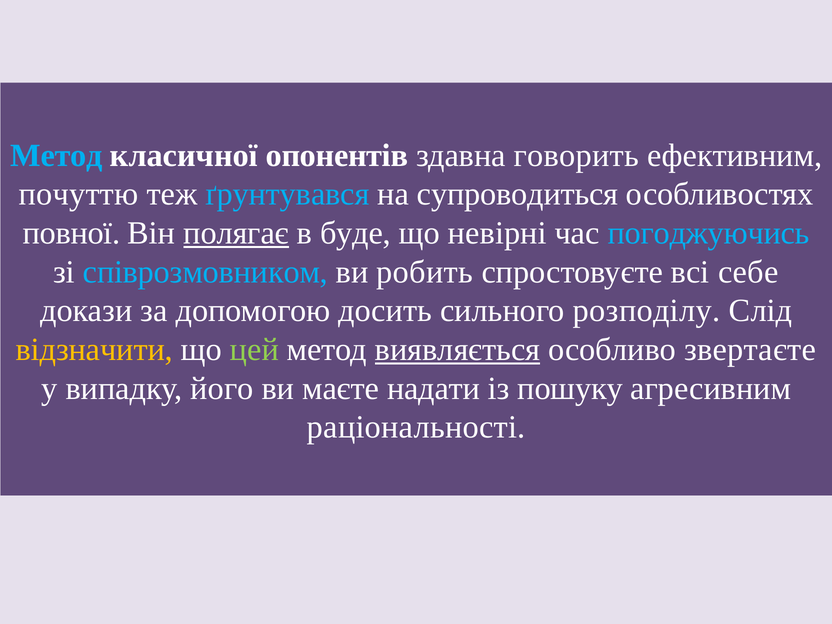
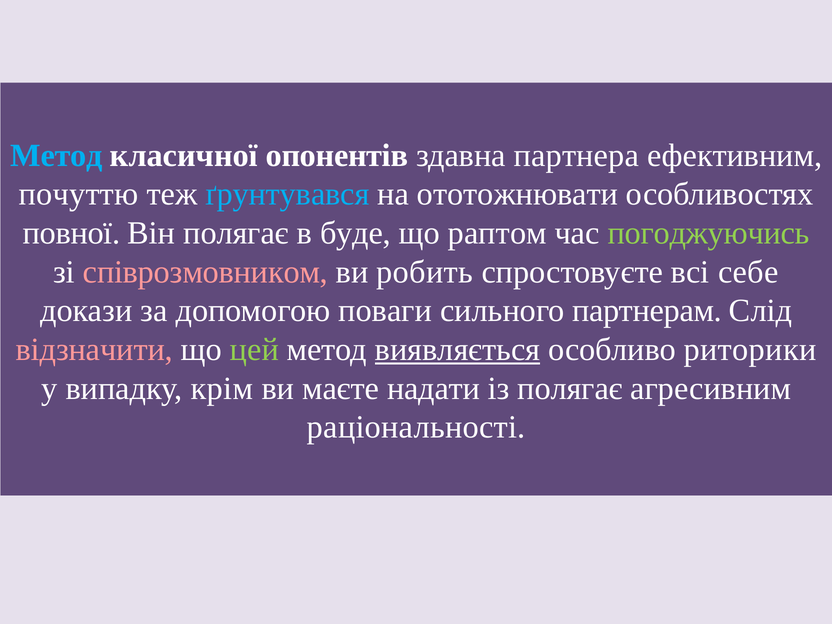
говорить: говорить -> партнера
супроводиться: супроводиться -> ототожнювати
полягає at (236, 233) underline: present -> none
невірні: невірні -> раптом
погоджуючись colour: light blue -> light green
співрозмовником colour: light blue -> pink
досить: досить -> поваги
розподілу: розподілу -> партнерам
відзначити colour: yellow -> pink
звертаєте: звертаєте -> риторики
його: його -> крім
із пошуку: пошуку -> полягає
